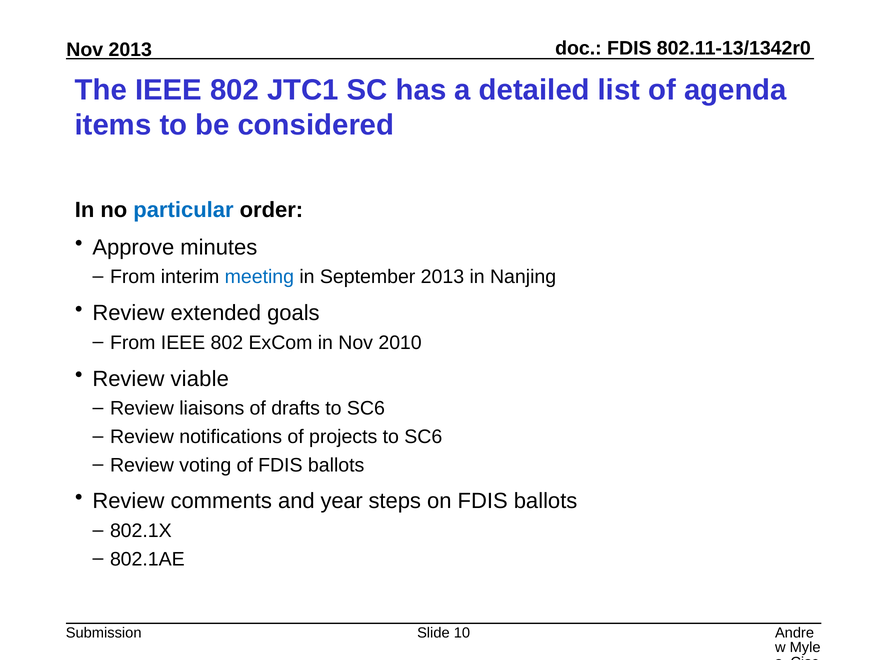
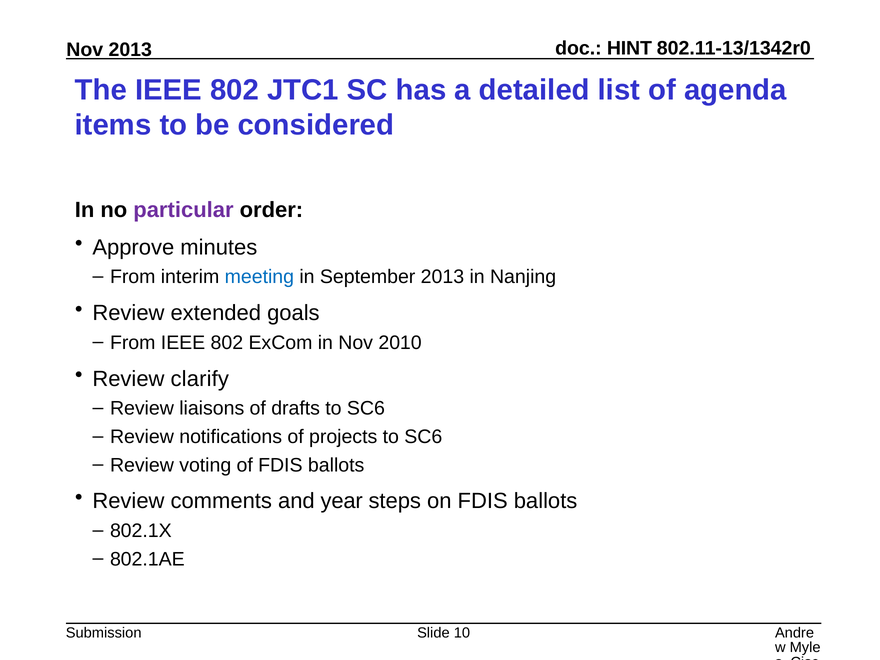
FDIS at (629, 48): FDIS -> HINT
particular colour: blue -> purple
viable: viable -> clarify
